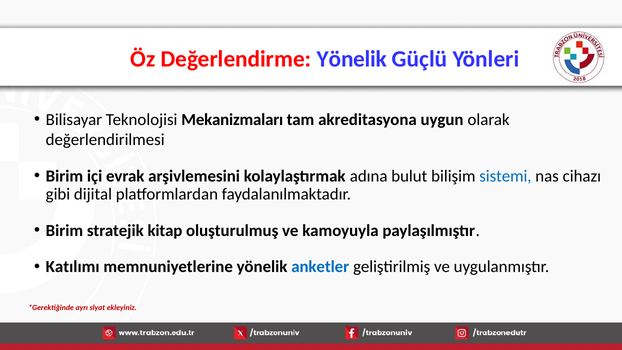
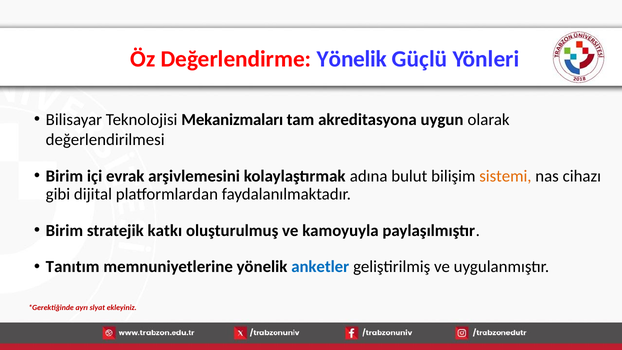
sistemi colour: blue -> orange
kitap: kitap -> katkı
Katılımı: Katılımı -> Tanıtım
